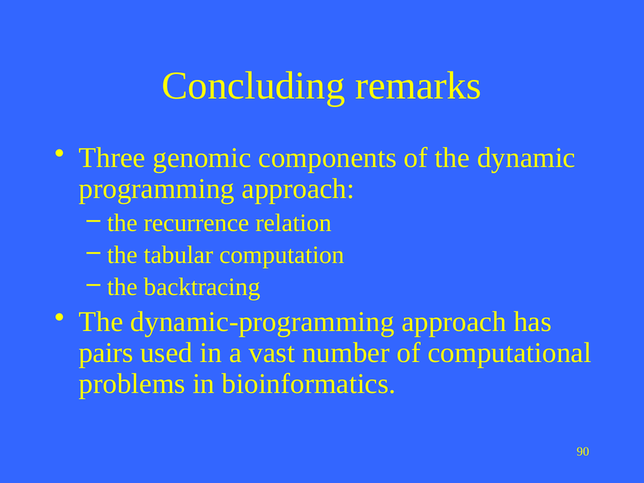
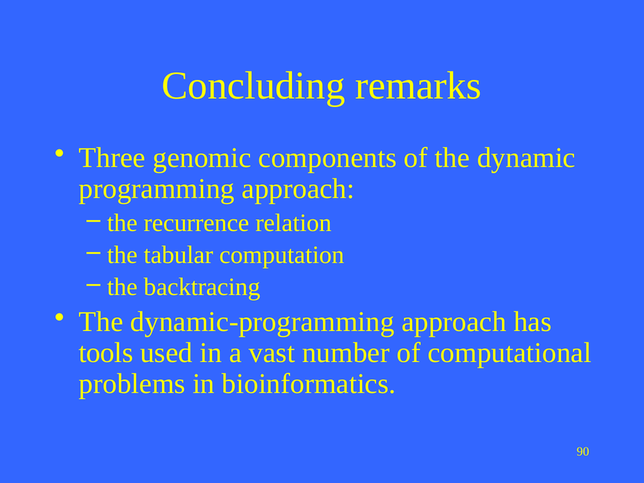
pairs: pairs -> tools
